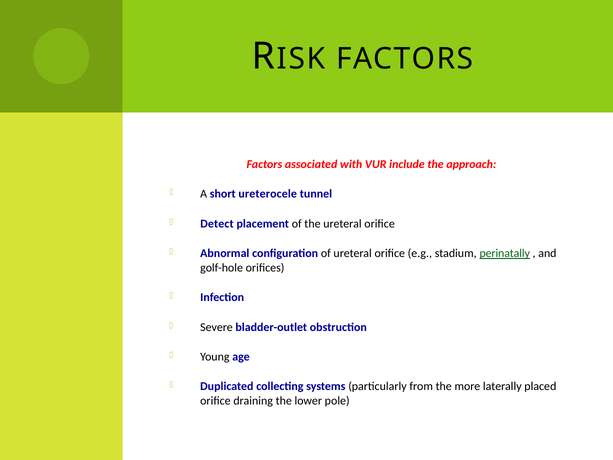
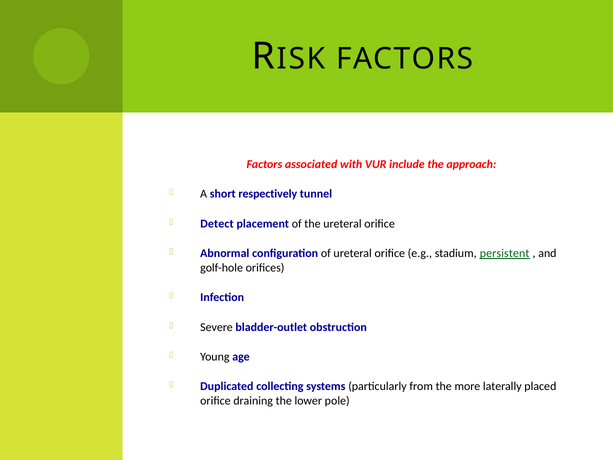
ureterocele: ureterocele -> respectively
perinatally: perinatally -> persistent
